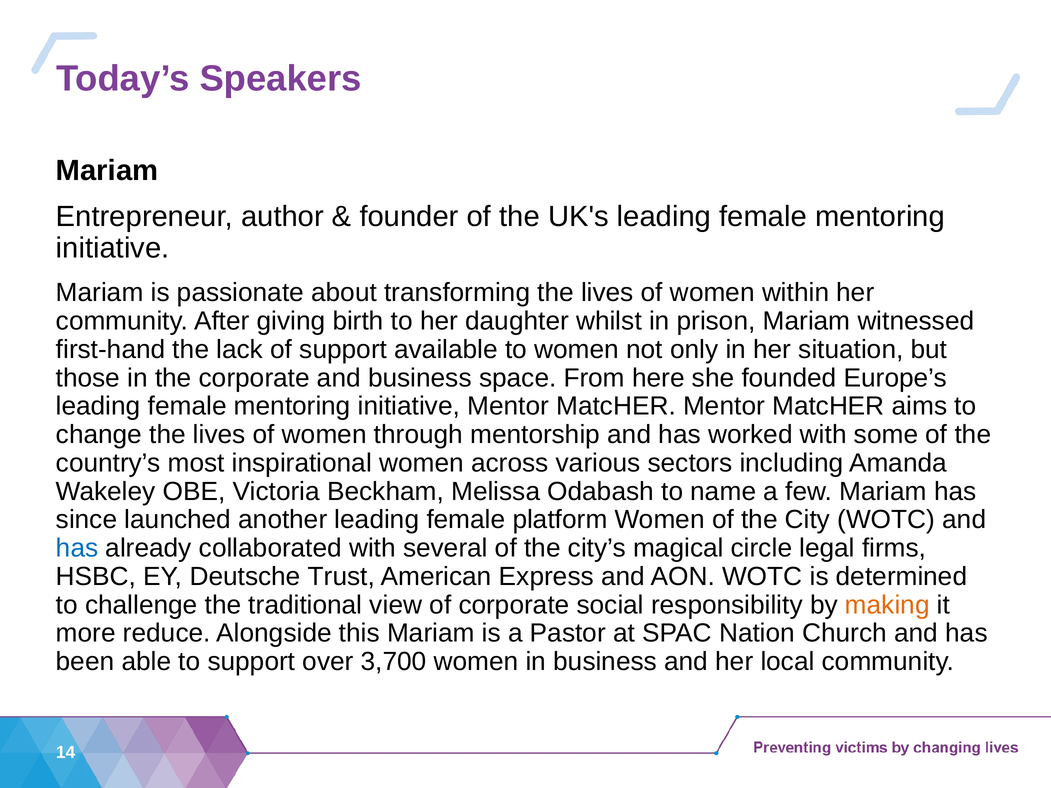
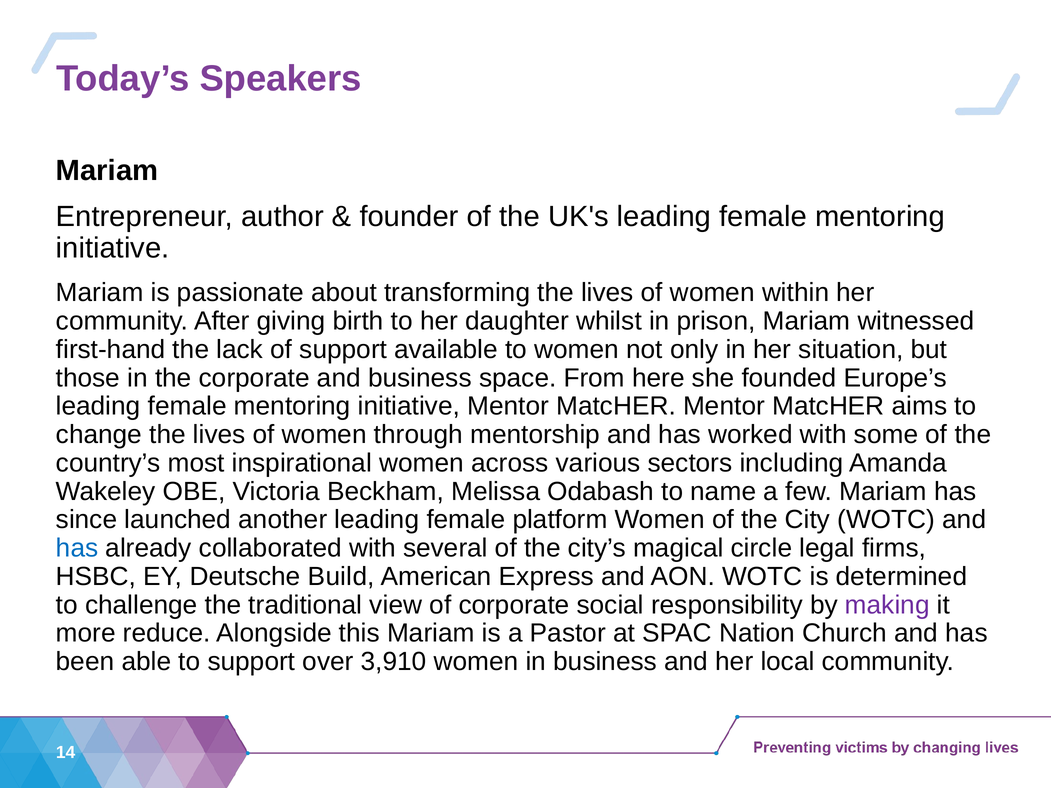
Trust: Trust -> Build
making colour: orange -> purple
3,700: 3,700 -> 3,910
